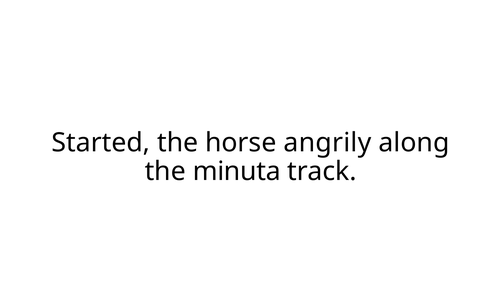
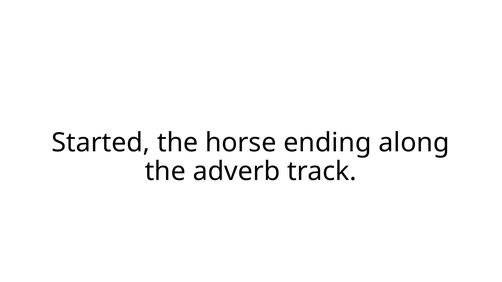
angrily: angrily -> ending
minuta: minuta -> adverb
